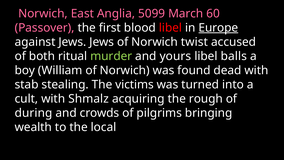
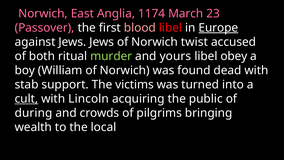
5099: 5099 -> 1174
60: 60 -> 23
blood colour: white -> pink
balls: balls -> obey
stealing: stealing -> support
cult underline: none -> present
Shmalz: Shmalz -> Lincoln
rough: rough -> public
